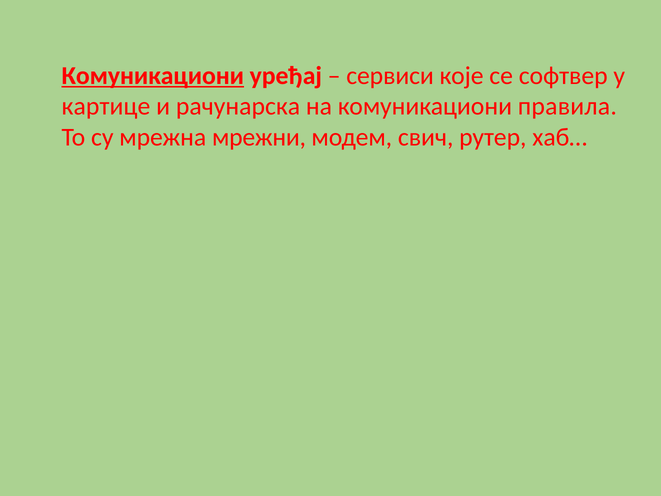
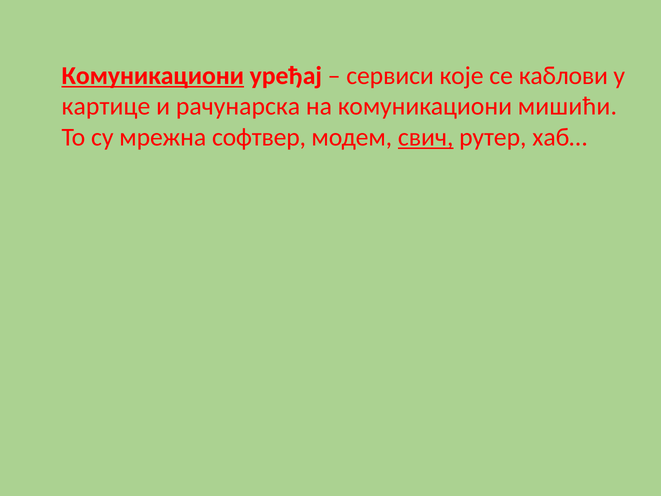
софтвер: софтвер -> каблови
правила: правила -> мишићи
мрежни: мрежни -> софтвер
свич underline: none -> present
